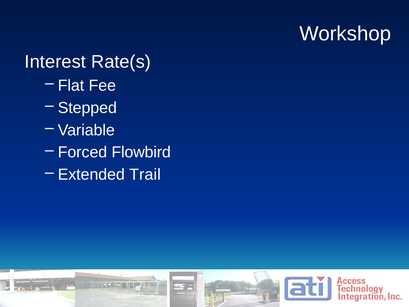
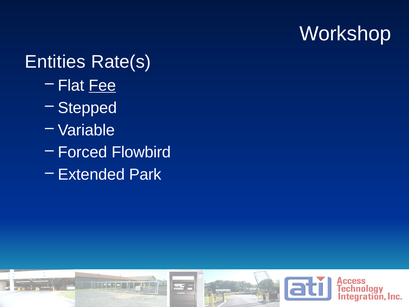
Interest: Interest -> Entities
Fee underline: none -> present
Trail: Trail -> Park
